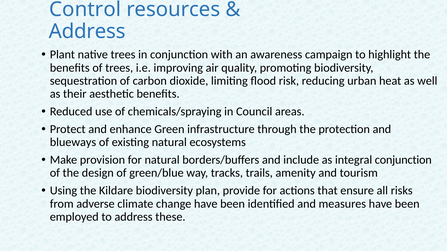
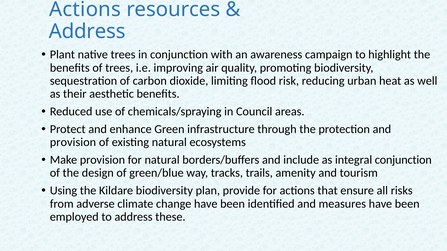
Control at (85, 9): Control -> Actions
blueways at (73, 142): blueways -> provision
